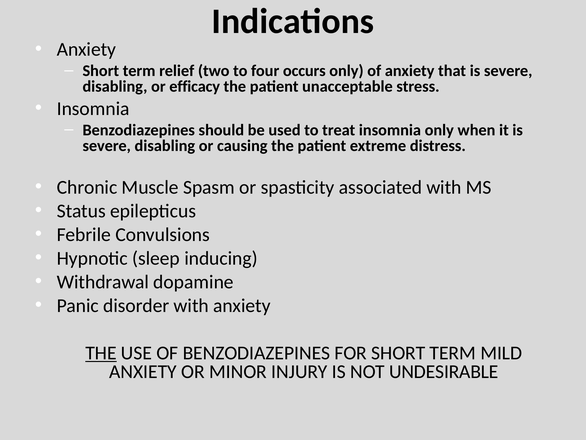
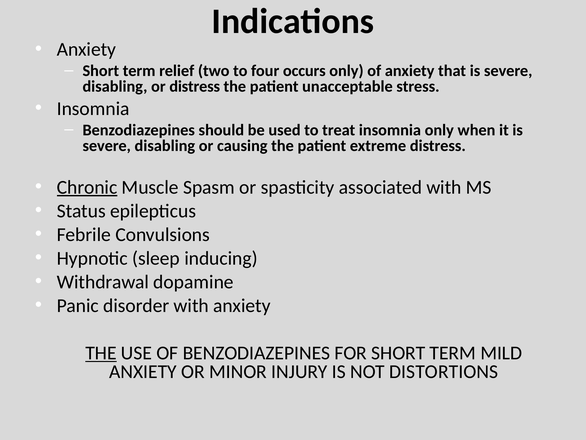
or efficacy: efficacy -> distress
Chronic underline: none -> present
UNDESIRABLE: UNDESIRABLE -> DISTORTIONS
